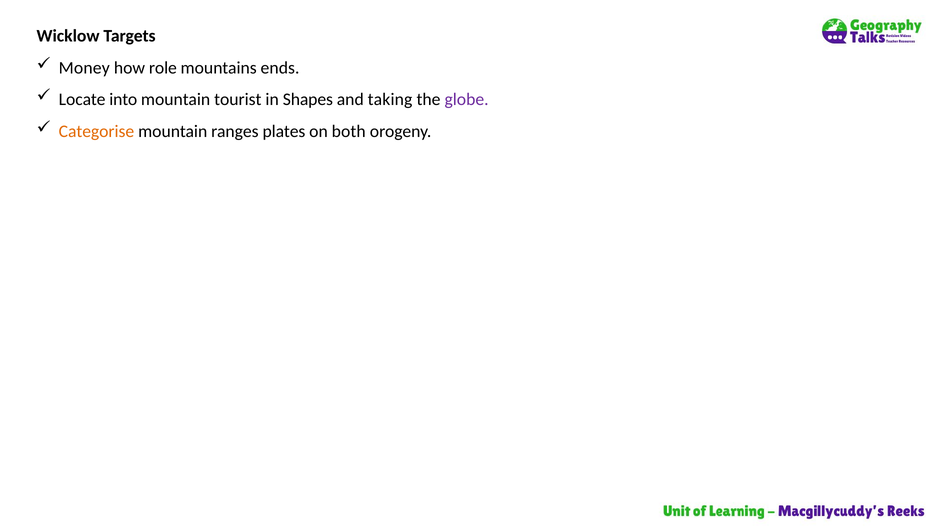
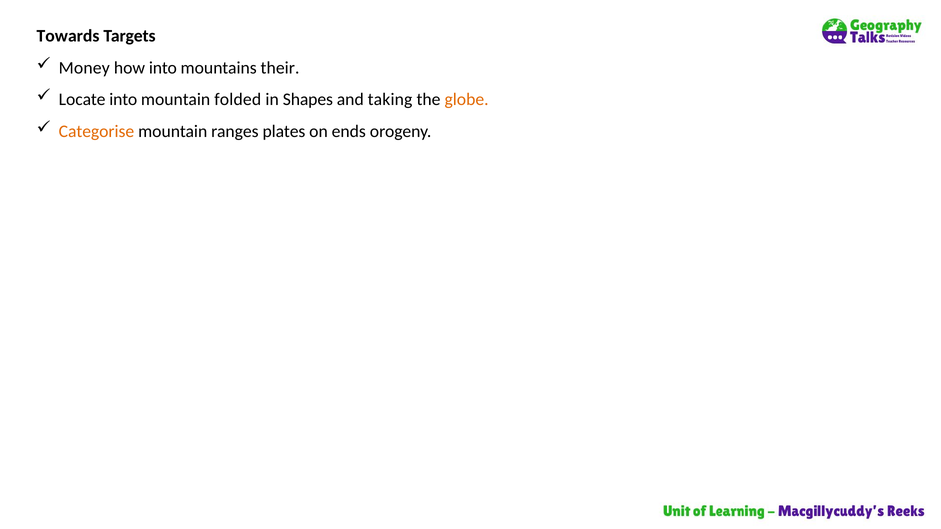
Wicklow: Wicklow -> Towards
how role: role -> into
ends: ends -> their
tourist: tourist -> folded
globe colour: purple -> orange
both: both -> ends
